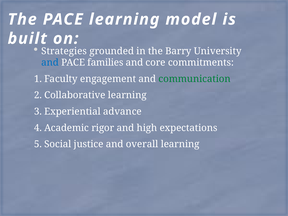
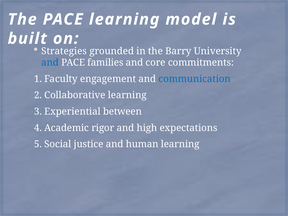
communication colour: green -> blue
advance: advance -> between
overall: overall -> human
